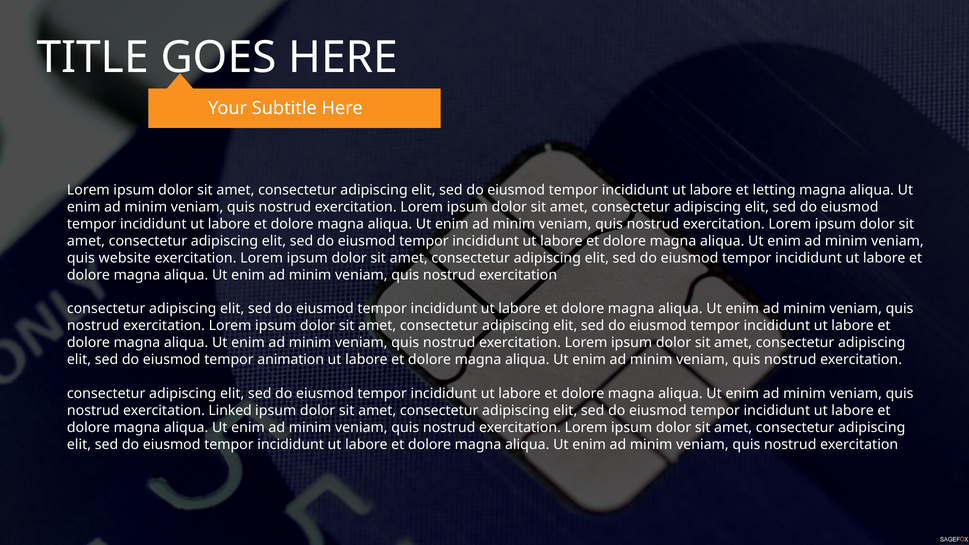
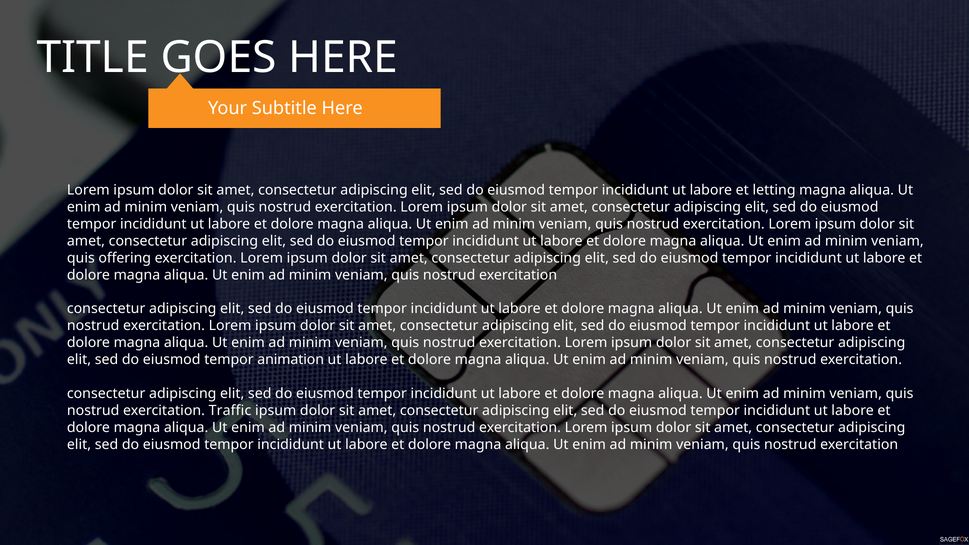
website: website -> offering
Linked: Linked -> Traffic
